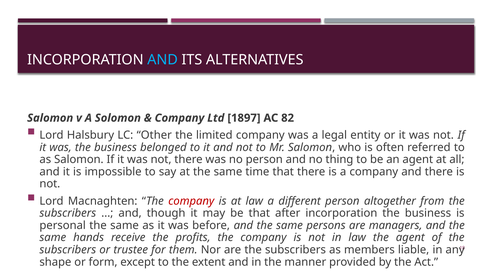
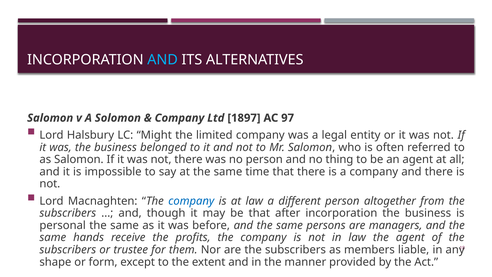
82: 82 -> 97
Other: Other -> Might
company at (191, 201) colour: red -> blue
